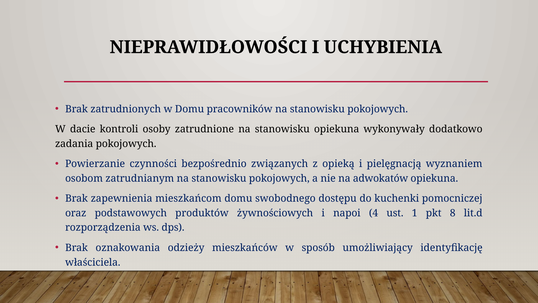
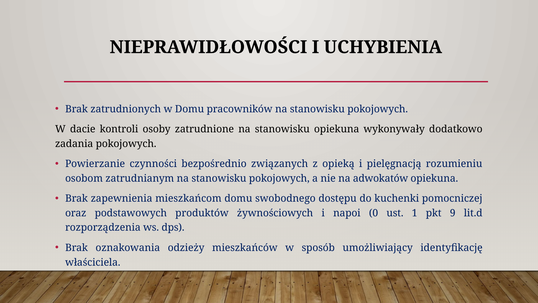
wyznaniem: wyznaniem -> rozumieniu
4: 4 -> 0
8: 8 -> 9
